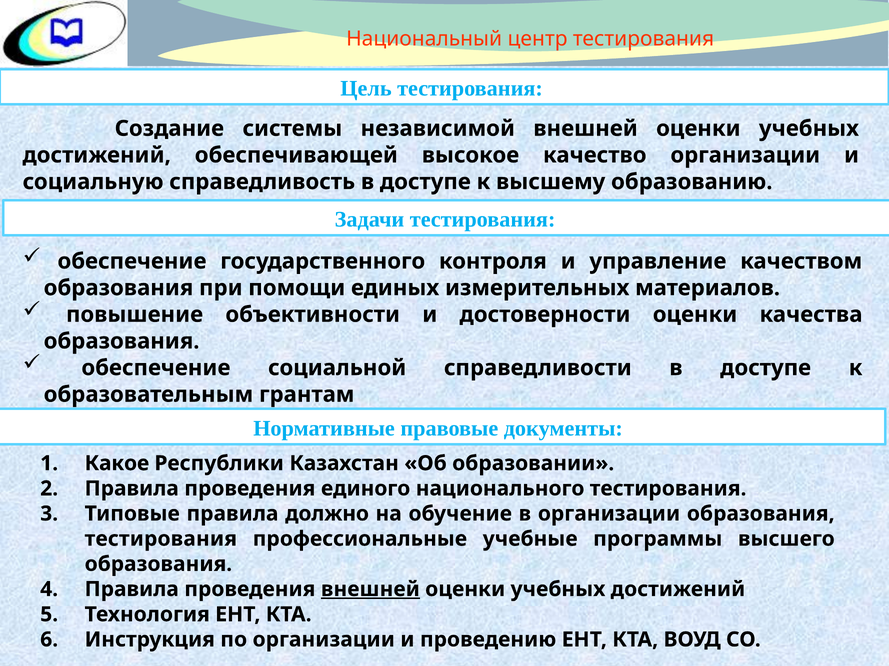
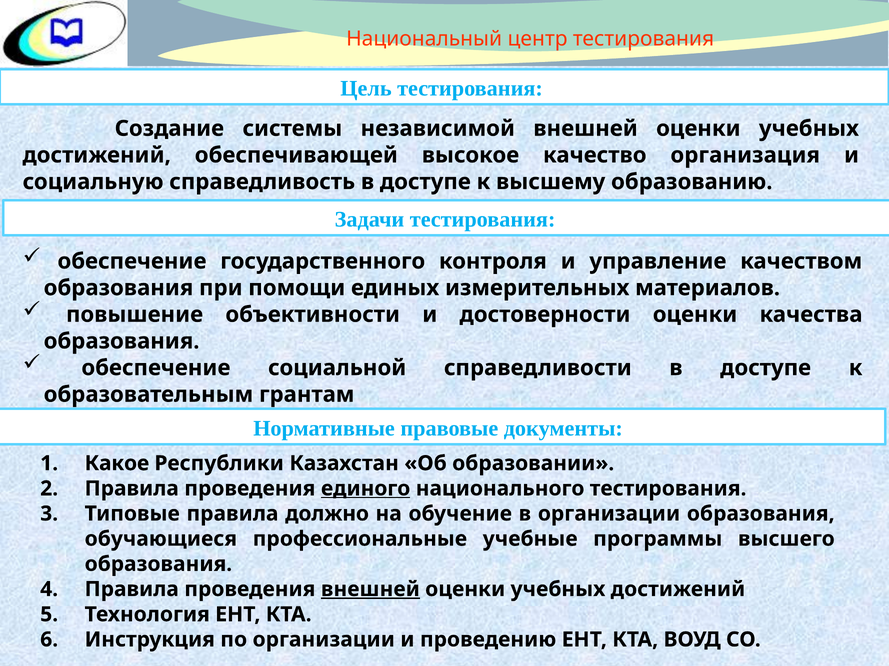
качество организации: организации -> организация
единого underline: none -> present
тестирования at (161, 539): тестирования -> обучающиеся
